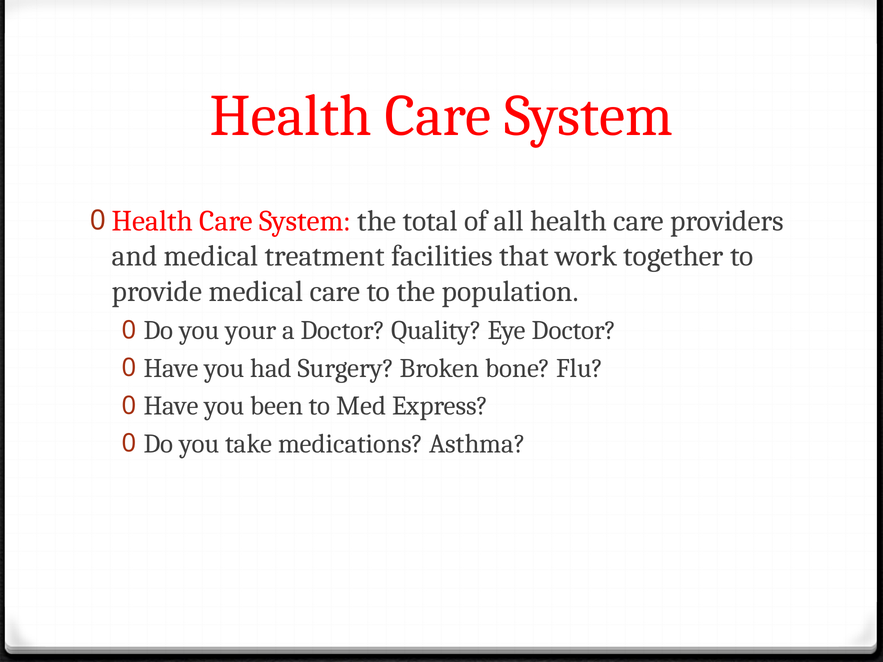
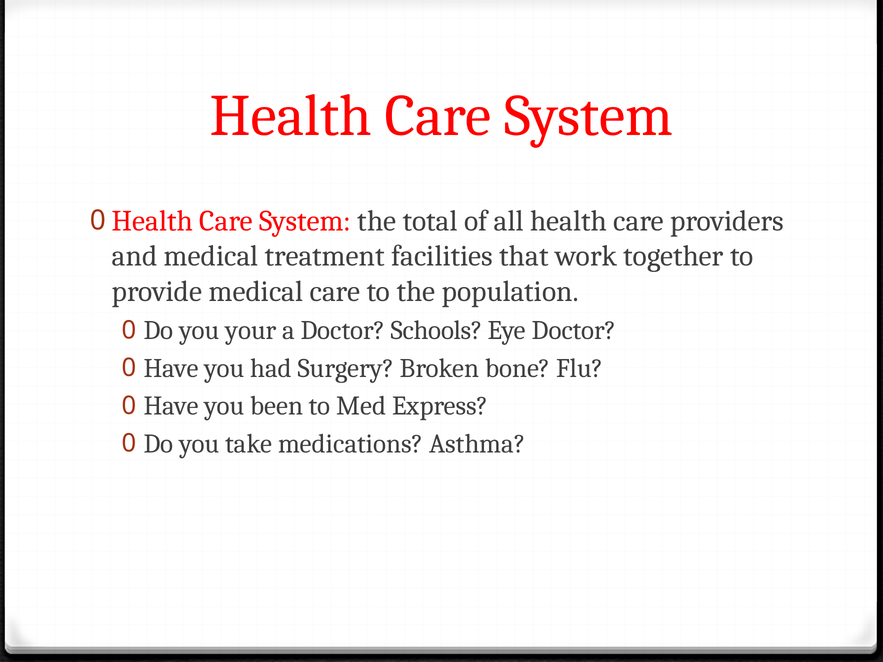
Quality: Quality -> Schools
